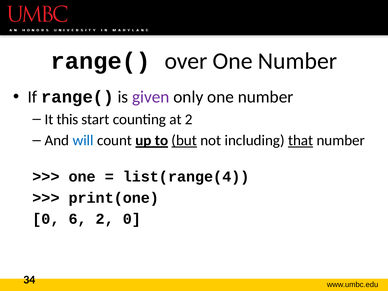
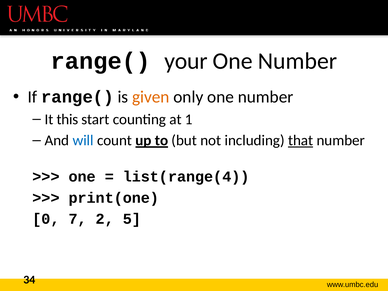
over: over -> your
given colour: purple -> orange
at 2: 2 -> 1
but underline: present -> none
6: 6 -> 7
2 0: 0 -> 5
